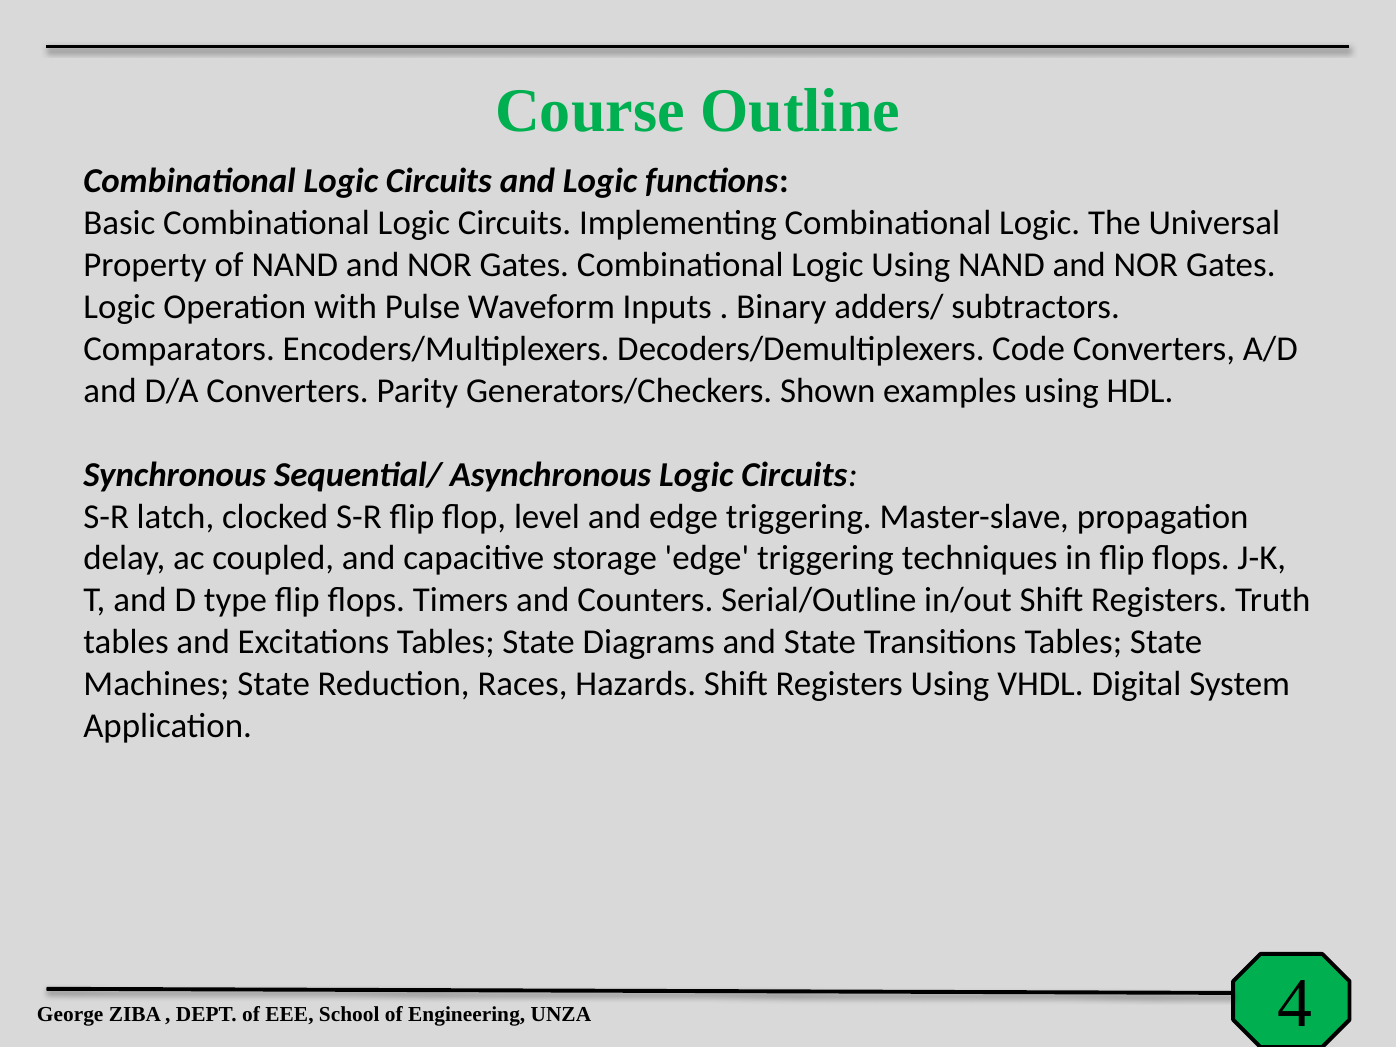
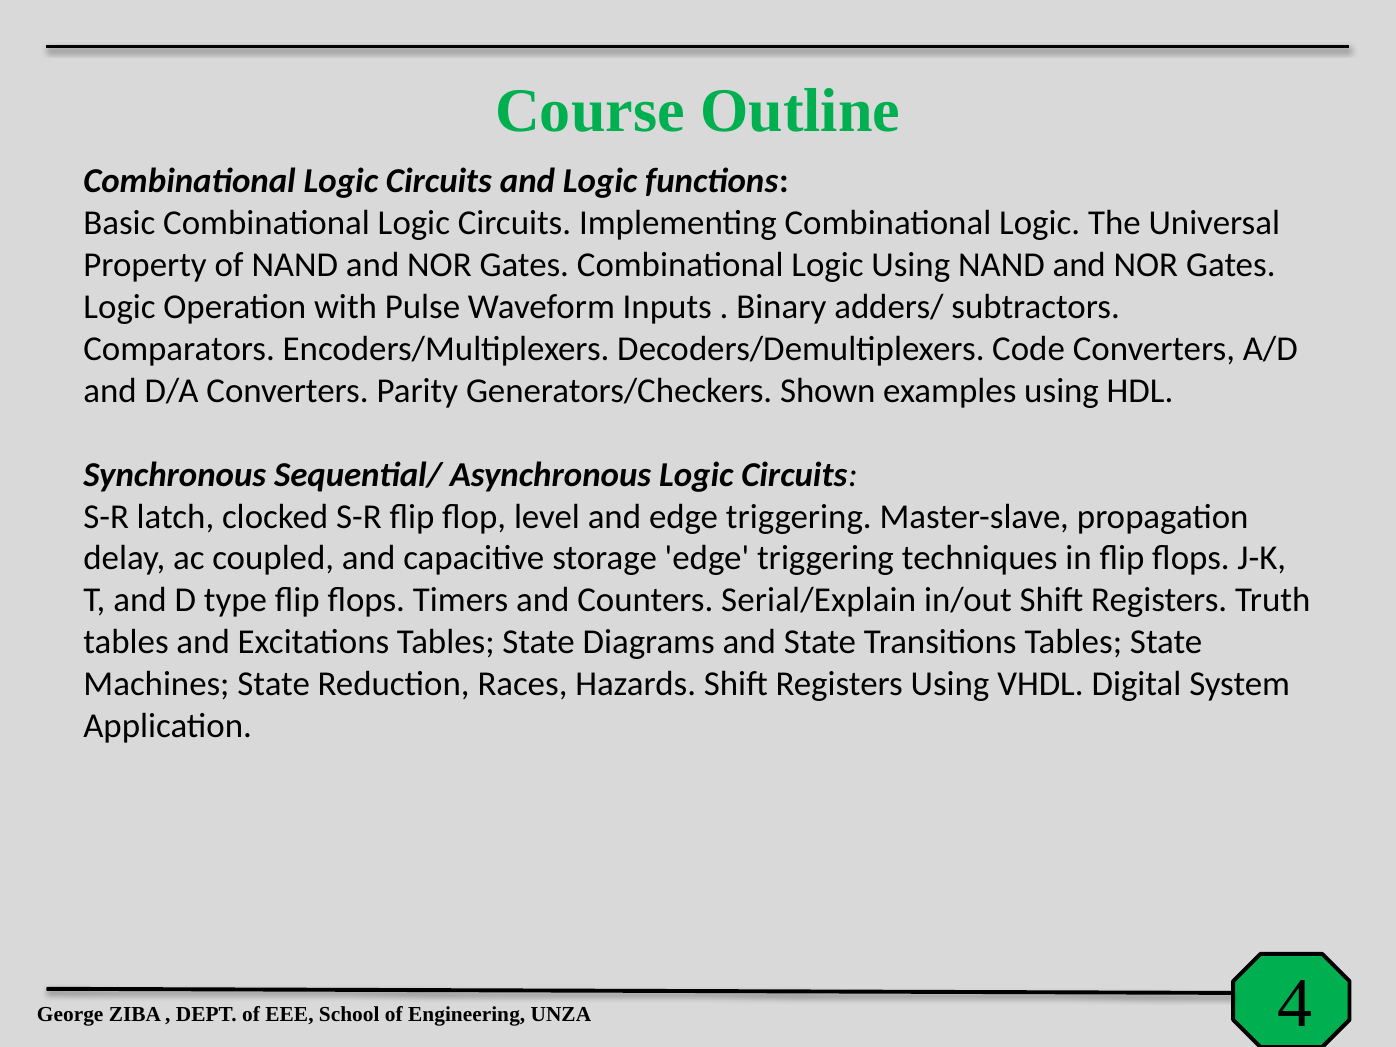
Serial/Outline: Serial/Outline -> Serial/Explain
